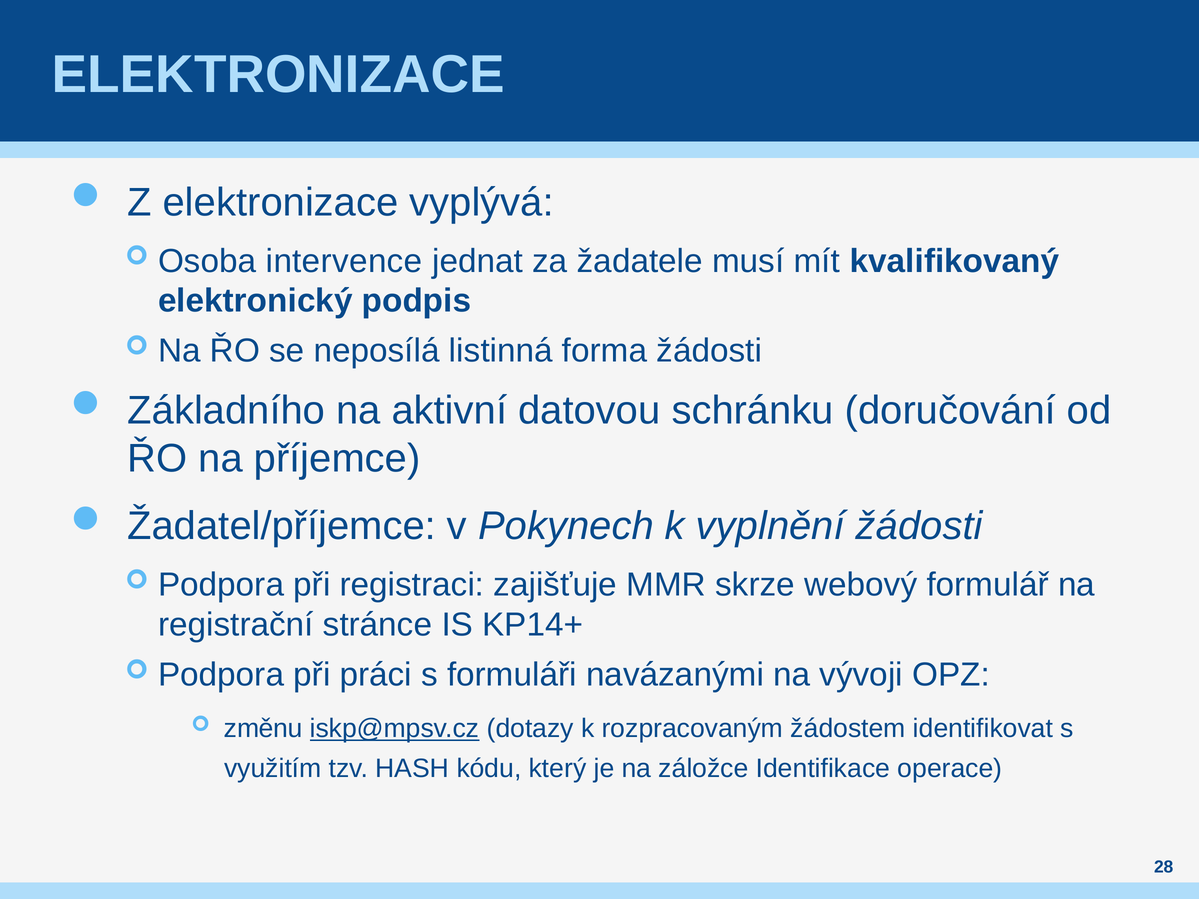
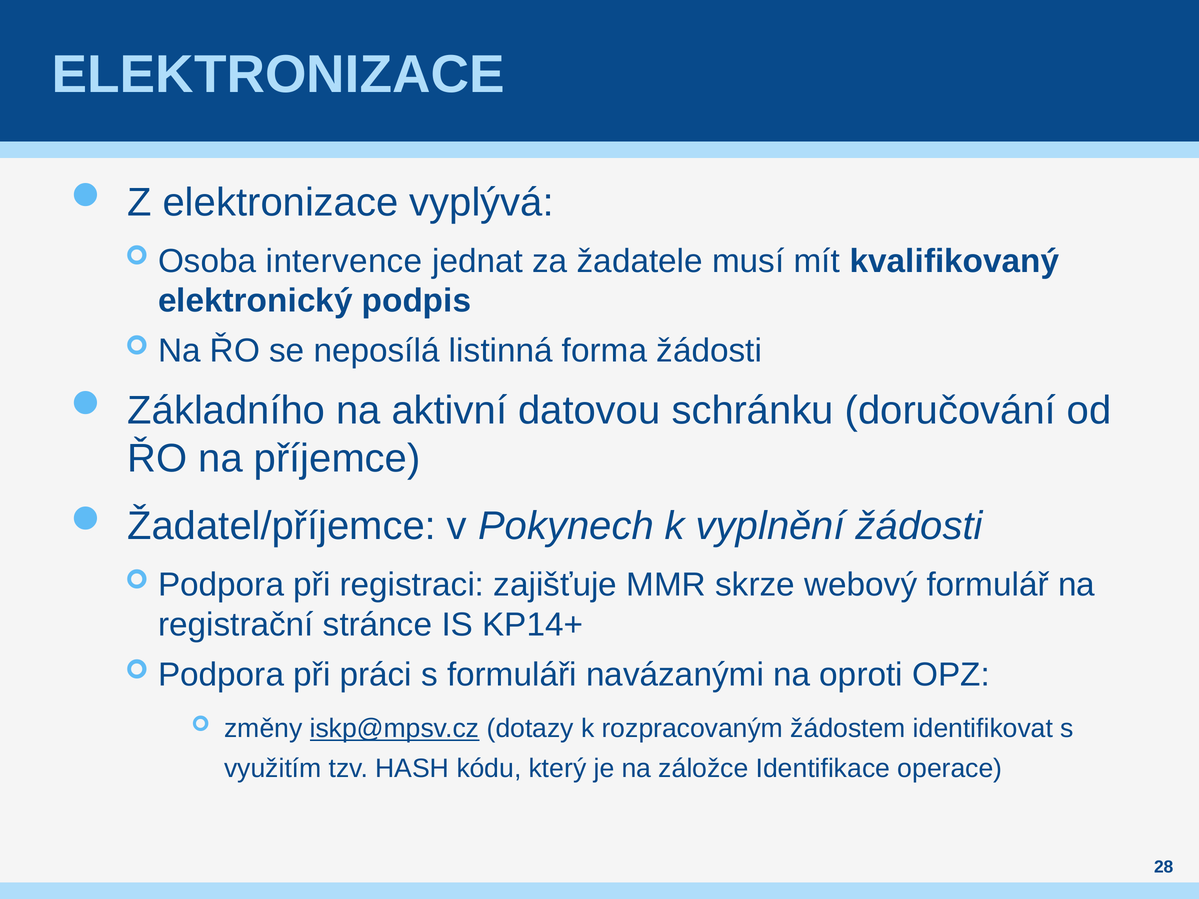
vývoji: vývoji -> oproti
změnu: změnu -> změny
